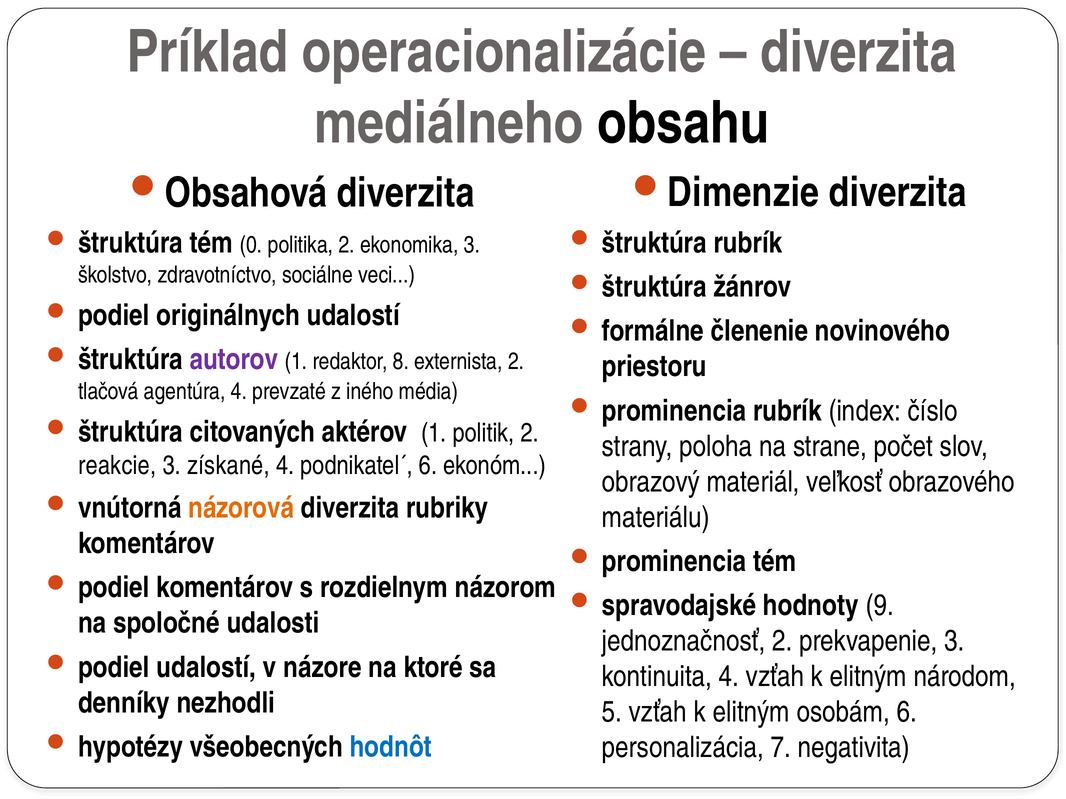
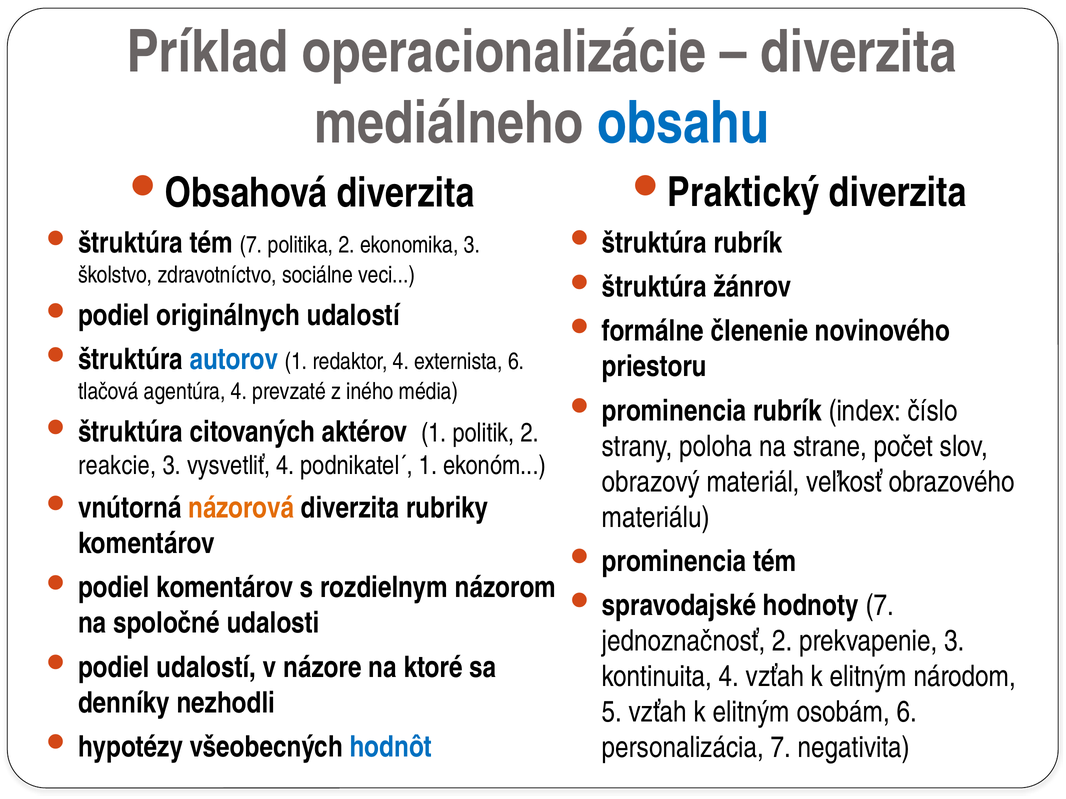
obsahu colour: black -> blue
Dimenzie: Dimenzie -> Praktický
tém 0: 0 -> 7
autorov colour: purple -> blue
redaktor 8: 8 -> 4
externista 2: 2 -> 6
získané: získané -> vysvetliť
podnikatel´ 6: 6 -> 1
hodnoty 9: 9 -> 7
